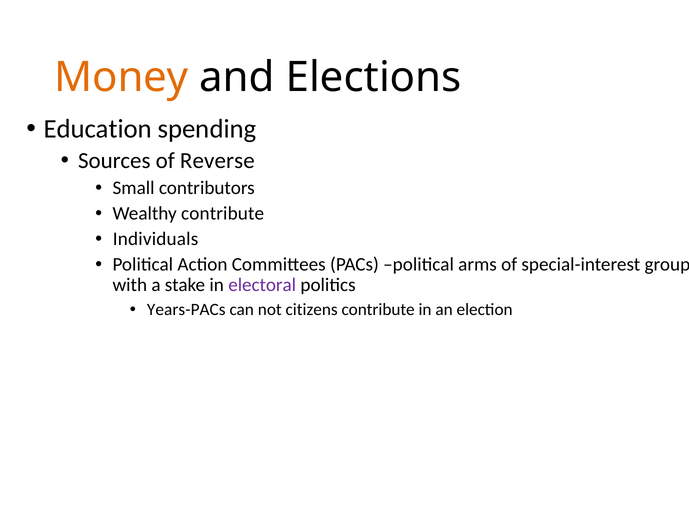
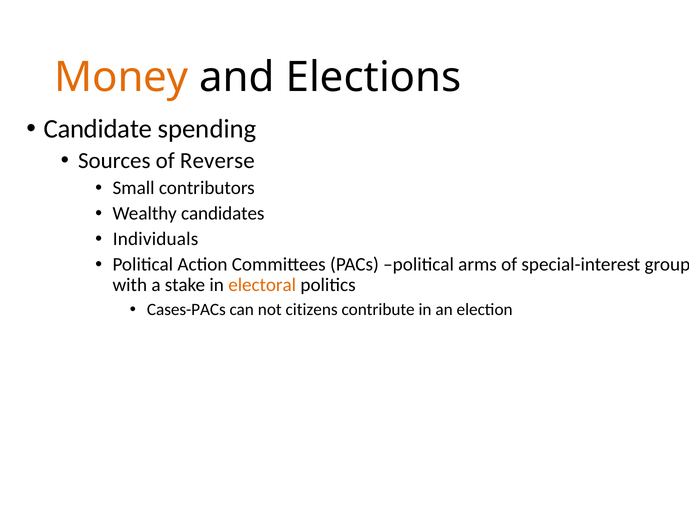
Education: Education -> Candidate
Wealthy contribute: contribute -> candidates
electoral colour: purple -> orange
Years-PACs: Years-PACs -> Cases-PACs
